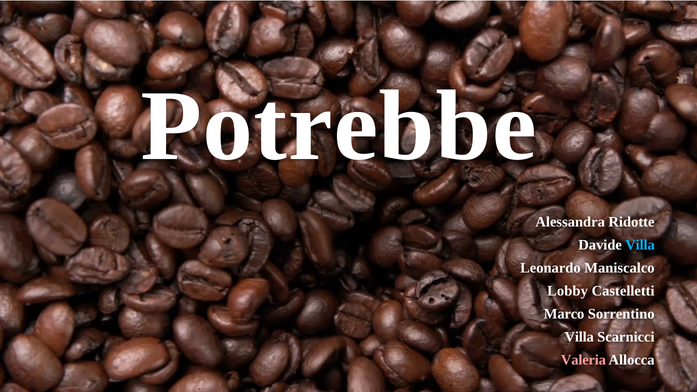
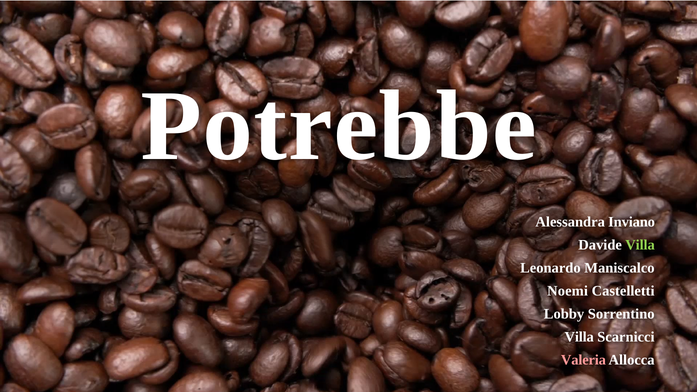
Ridotte: Ridotte -> Inviano
Villa at (640, 245) colour: light blue -> light green
Lobby: Lobby -> Noemi
Marco: Marco -> Lobby
